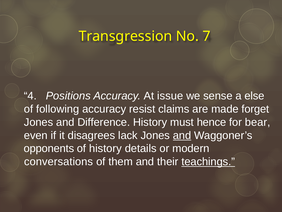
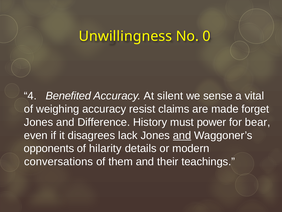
Transgression: Transgression -> Unwillingness
7: 7 -> 0
Positions: Positions -> Benefited
issue: issue -> silent
else: else -> vital
following: following -> weighing
hence: hence -> power
of history: history -> hilarity
teachings underline: present -> none
